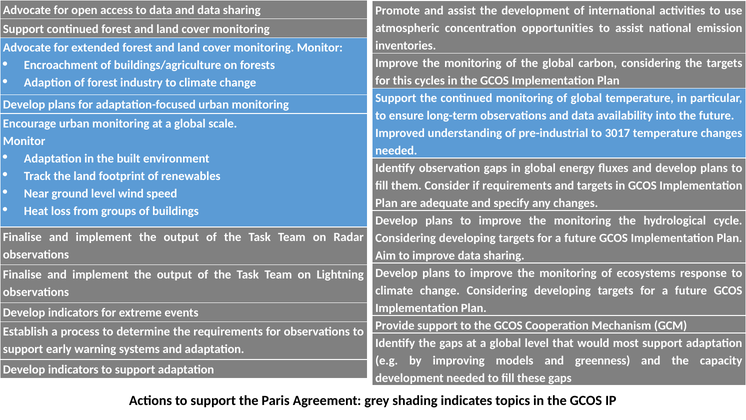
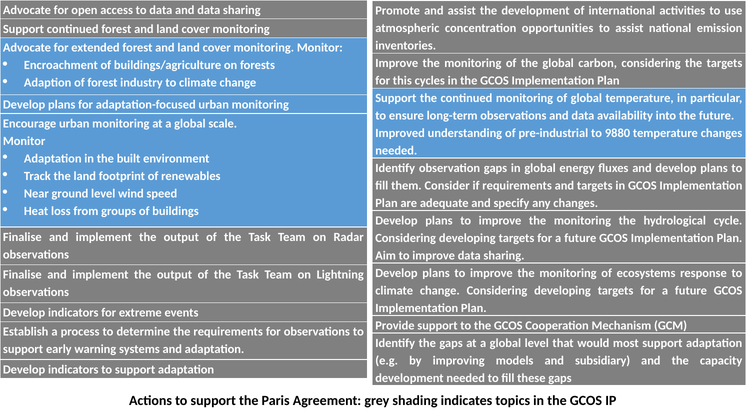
3017: 3017 -> 9880
greenness: greenness -> subsidiary
